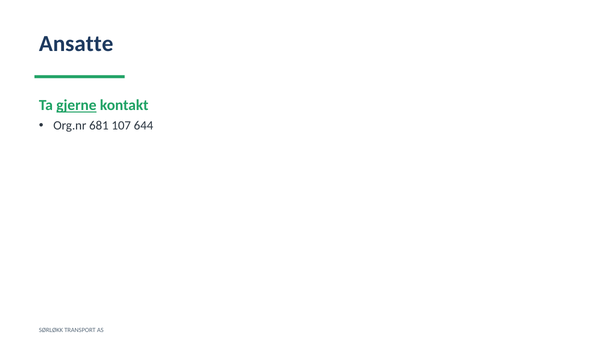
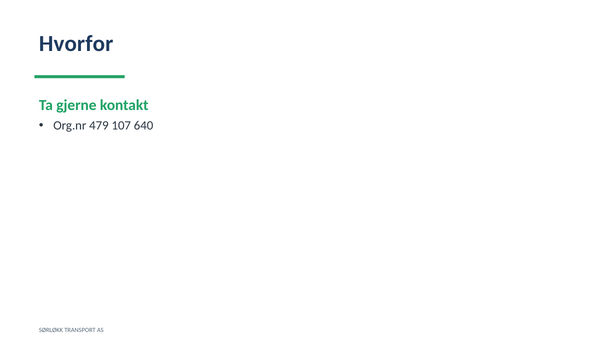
Ansatte: Ansatte -> Hvorfor
gjerne underline: present -> none
681: 681 -> 479
644: 644 -> 640
